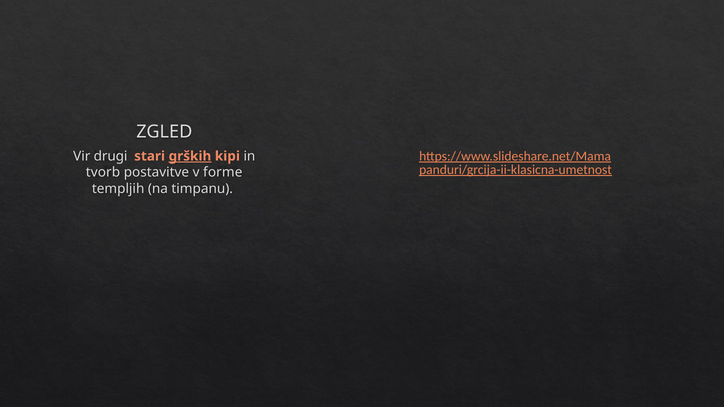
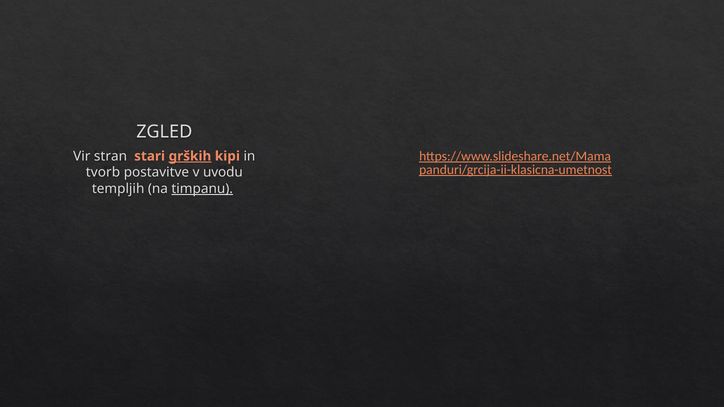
drugi: drugi -> stran
forme: forme -> uvodu
timpanu underline: none -> present
